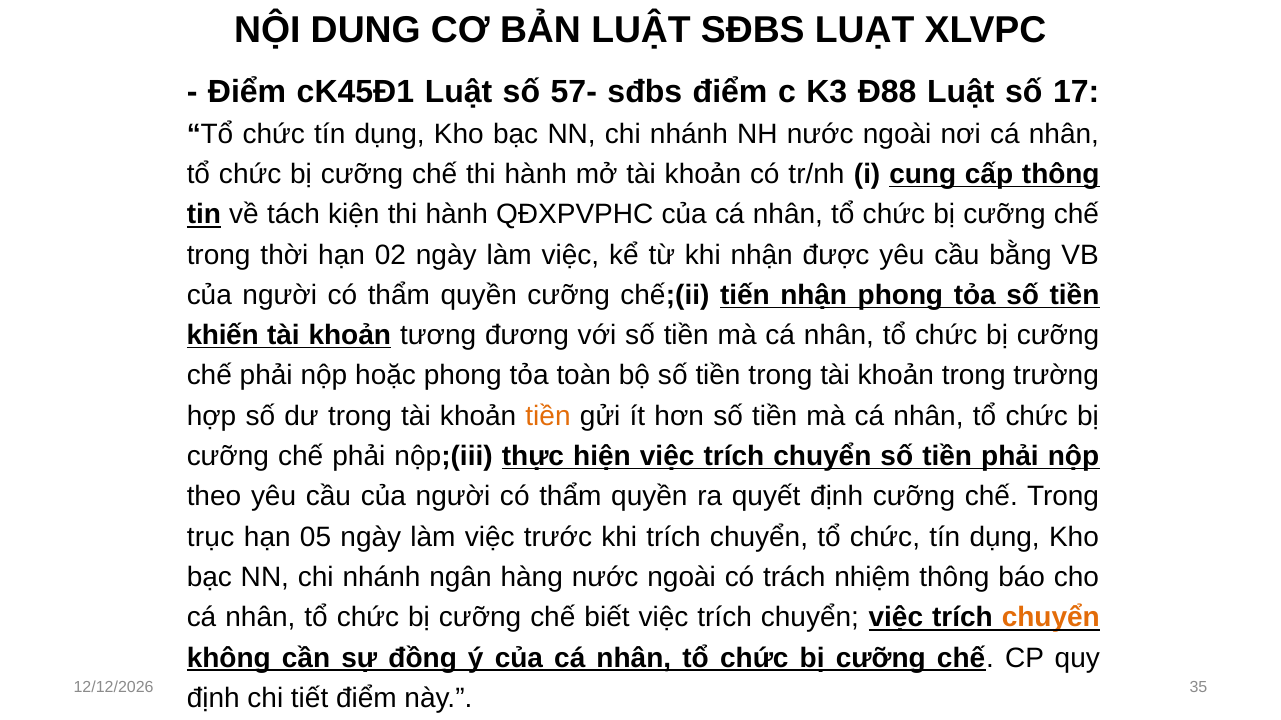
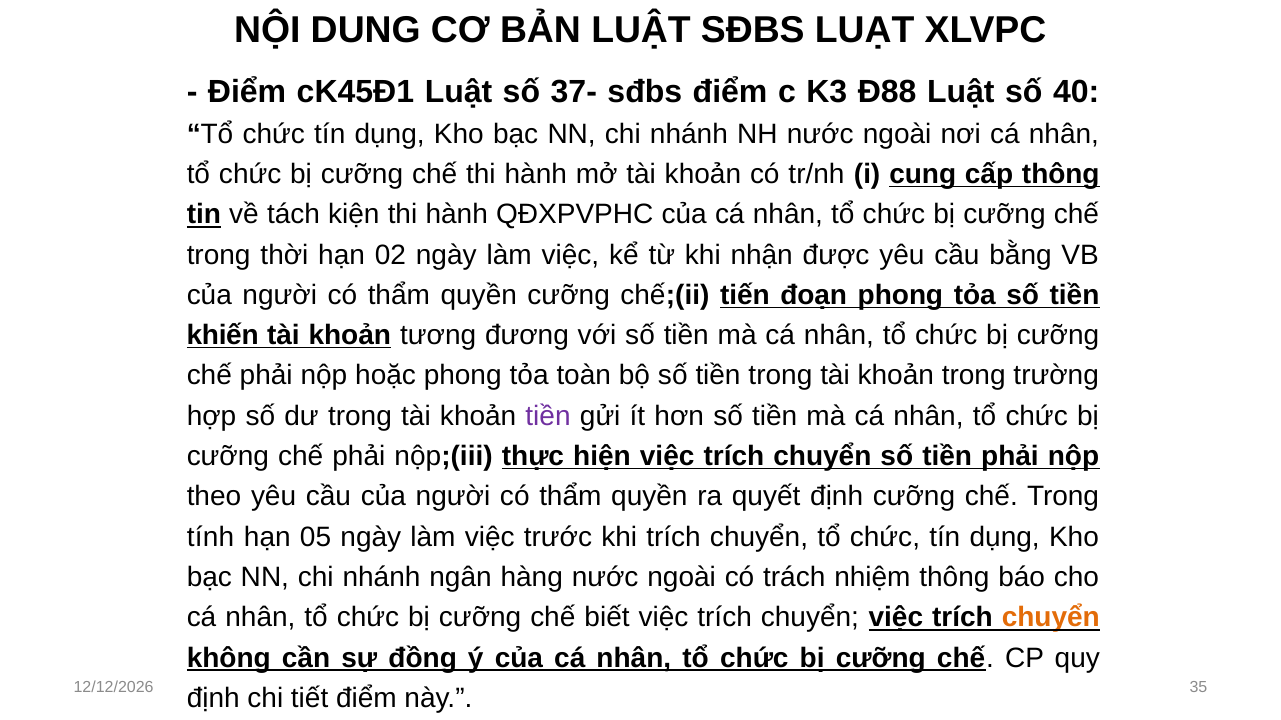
57-: 57- -> 37-
17: 17 -> 40
tiến nhận: nhận -> đoạn
tiền at (548, 416) colour: orange -> purple
trục: trục -> tính
